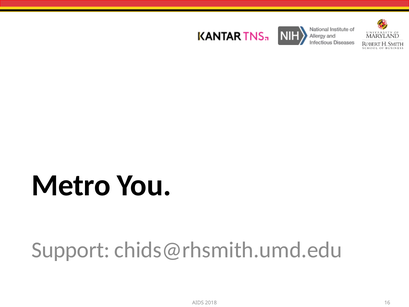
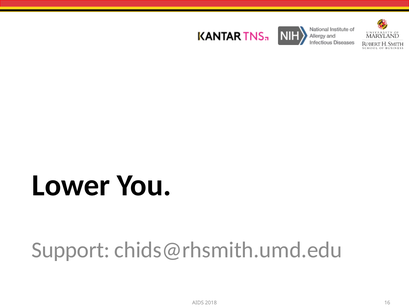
Metro: Metro -> Lower
